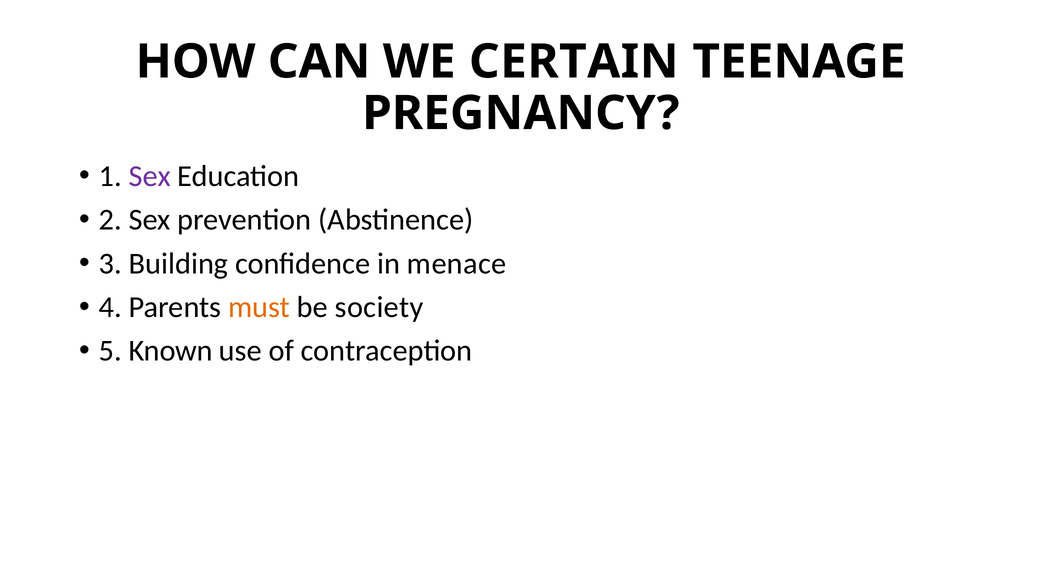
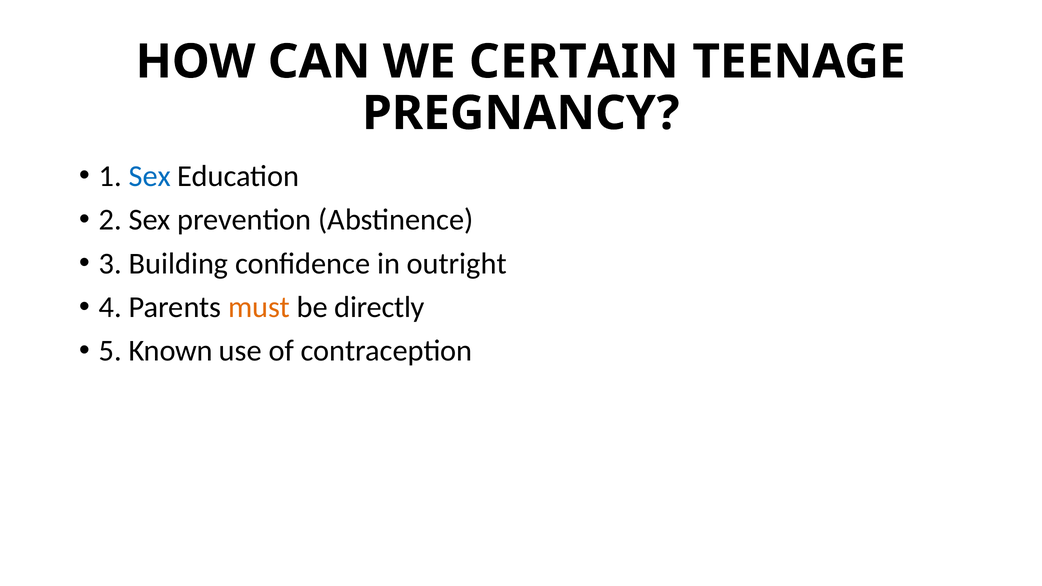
Sex at (150, 176) colour: purple -> blue
menace: menace -> outright
society: society -> directly
